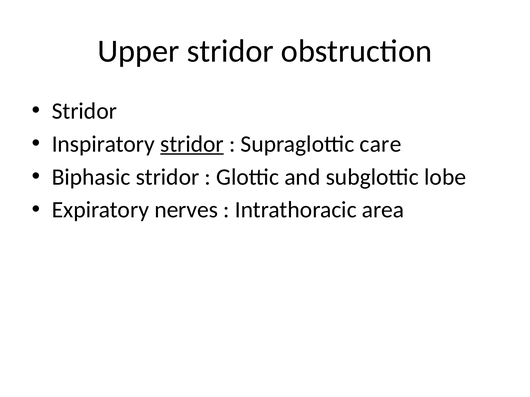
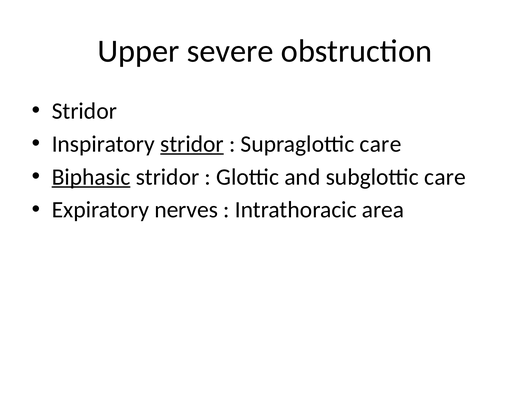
Upper stridor: stridor -> severe
Biphasic underline: none -> present
subglottic lobe: lobe -> care
